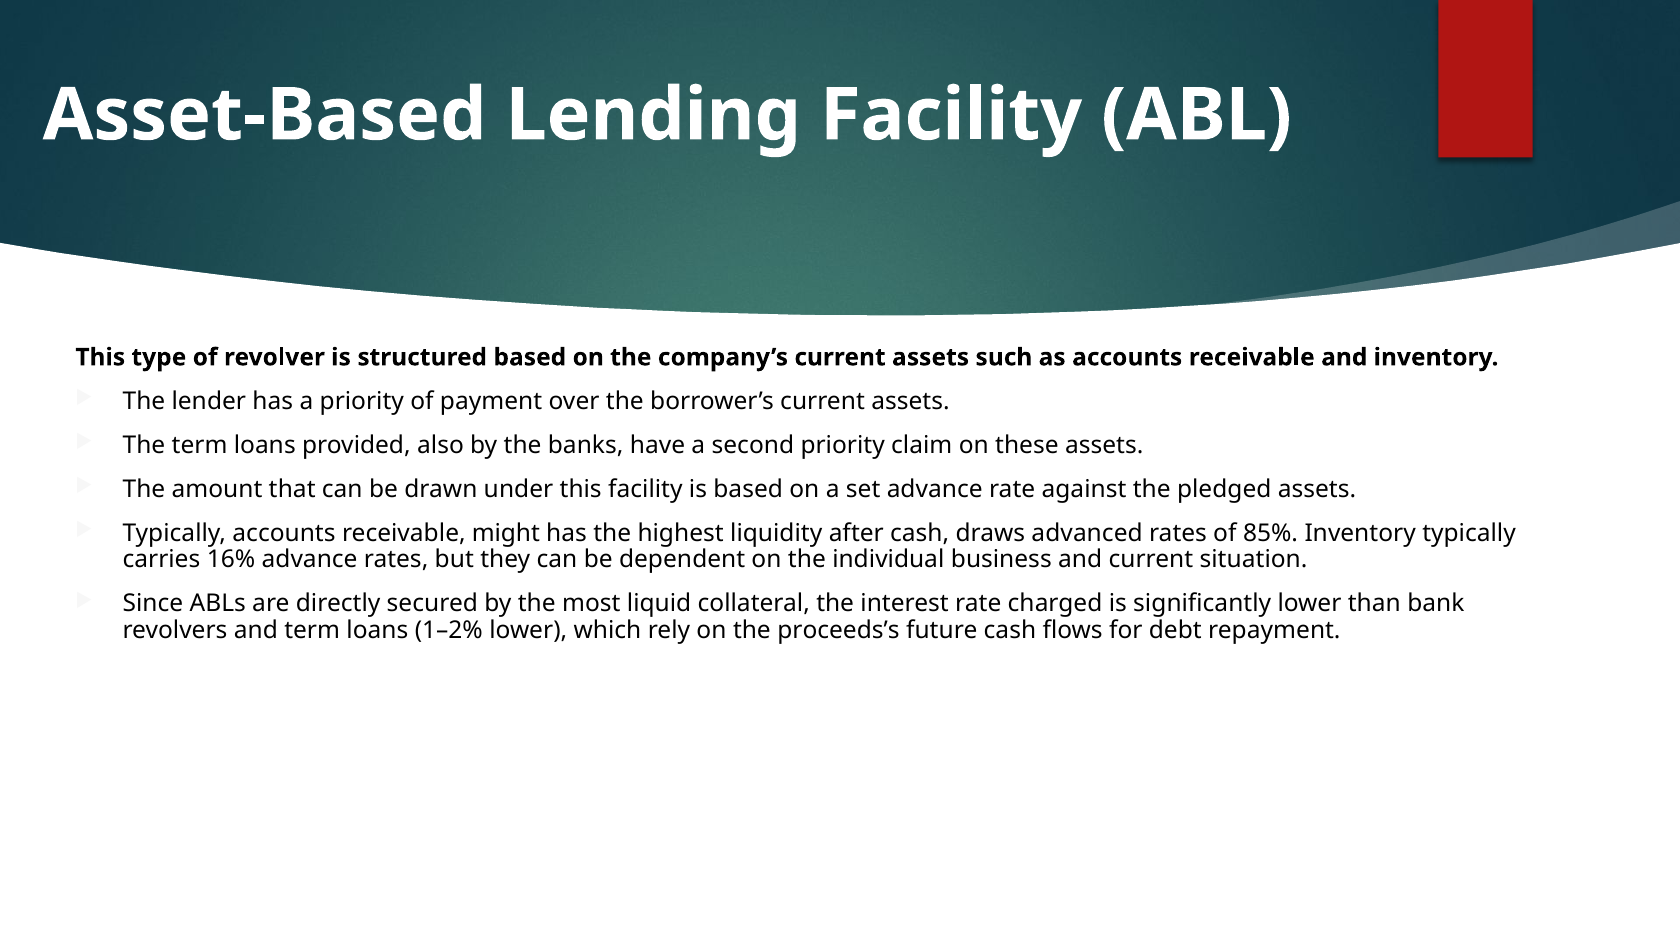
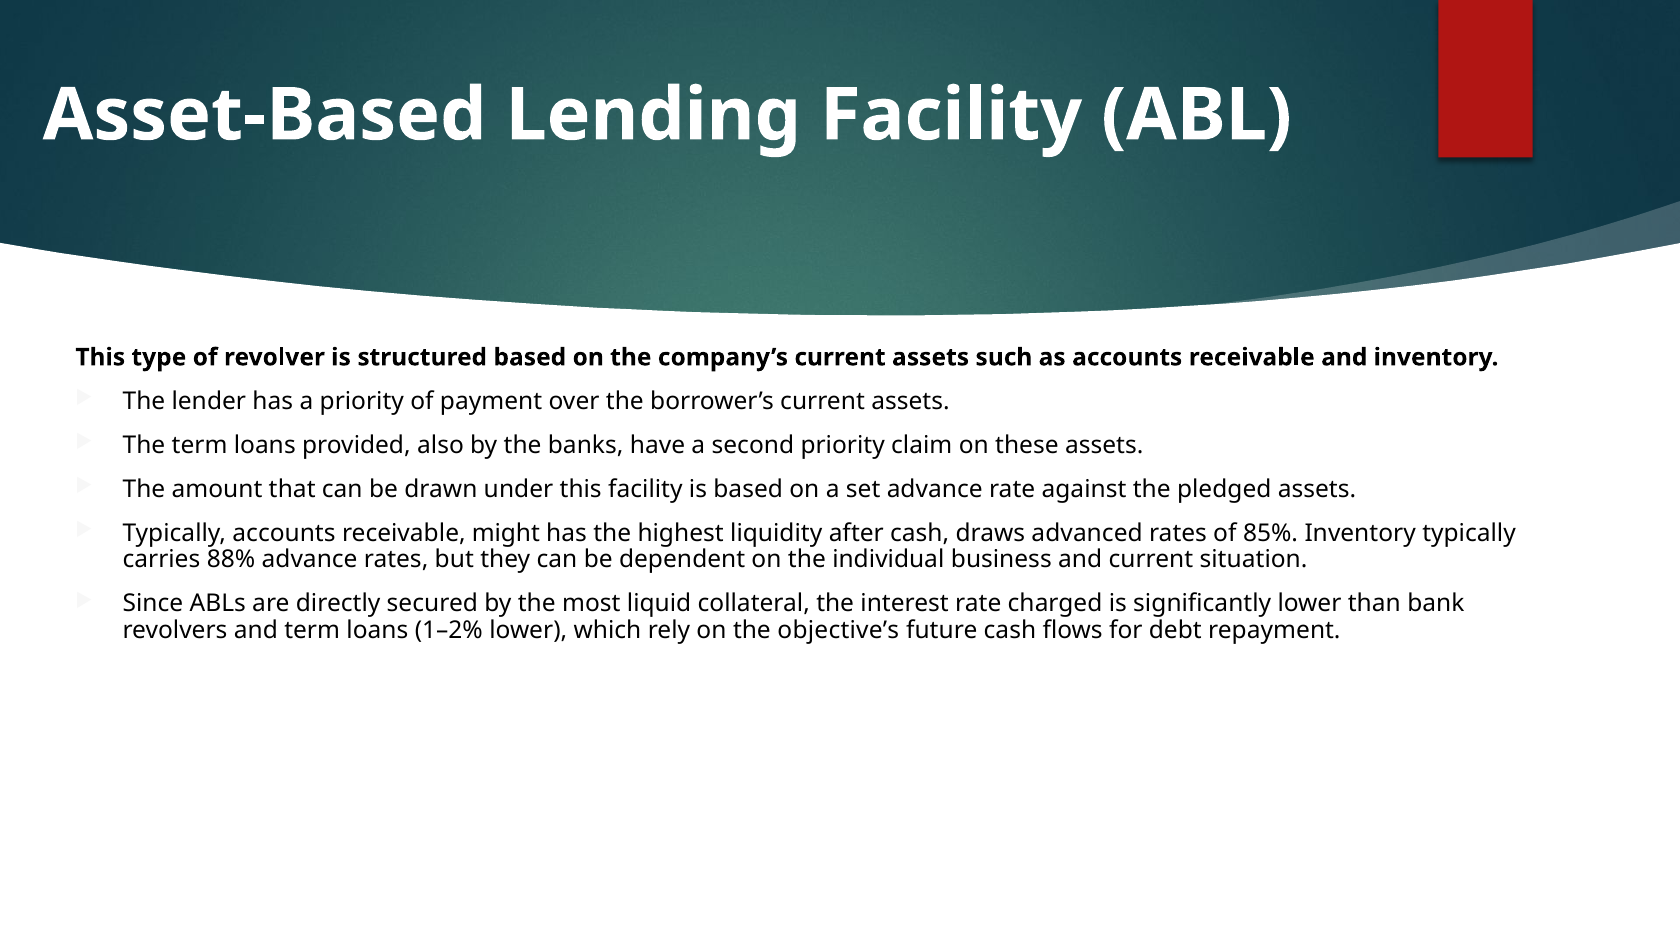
16%: 16% -> 88%
proceeds’s: proceeds’s -> objective’s
